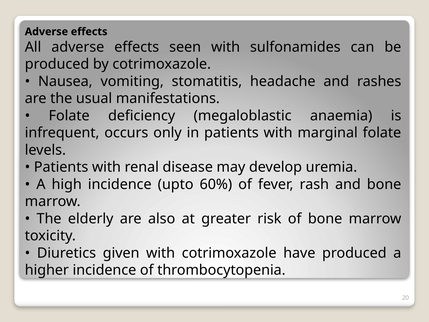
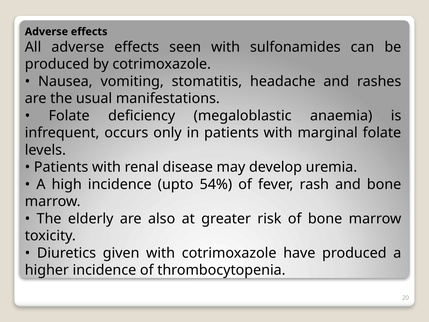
60%: 60% -> 54%
